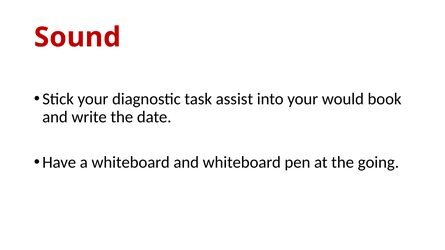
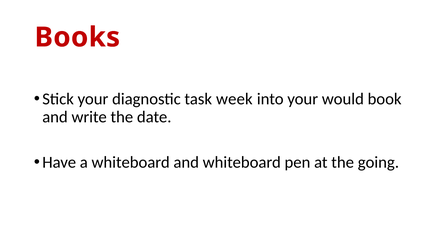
Sound: Sound -> Books
assist: assist -> week
